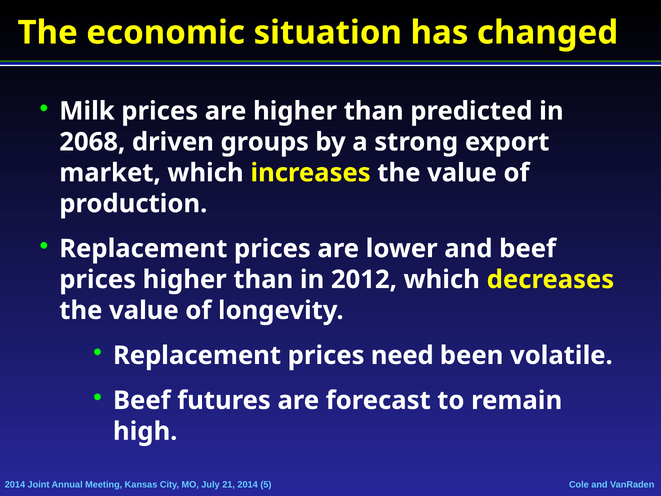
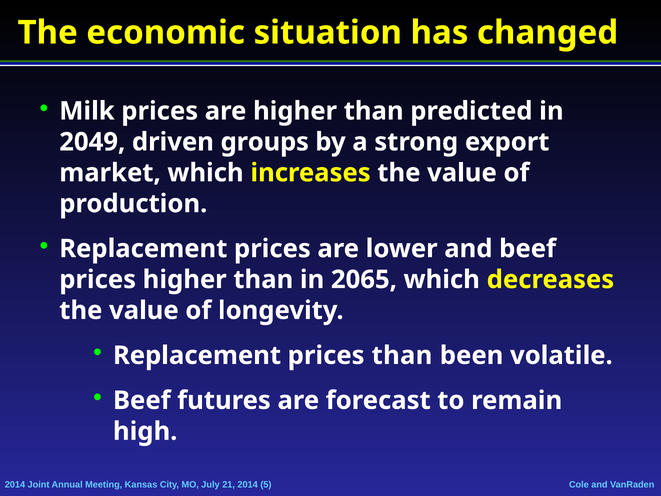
2068: 2068 -> 2049
2012: 2012 -> 2065
prices need: need -> than
